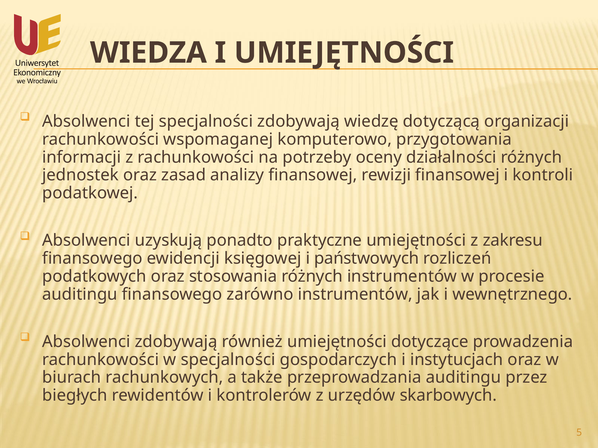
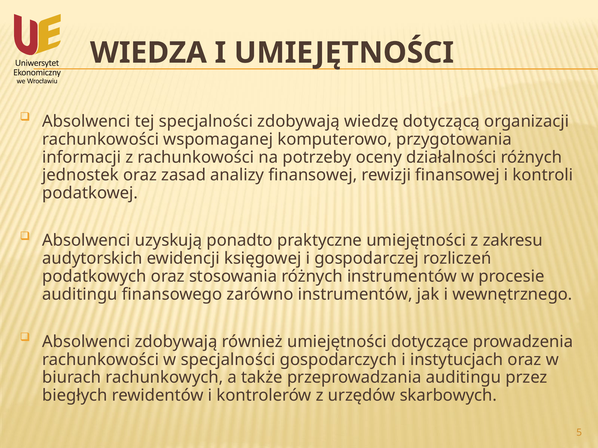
finansowego at (92, 259): finansowego -> audytorskich
państwowych: państwowych -> gospodarczej
